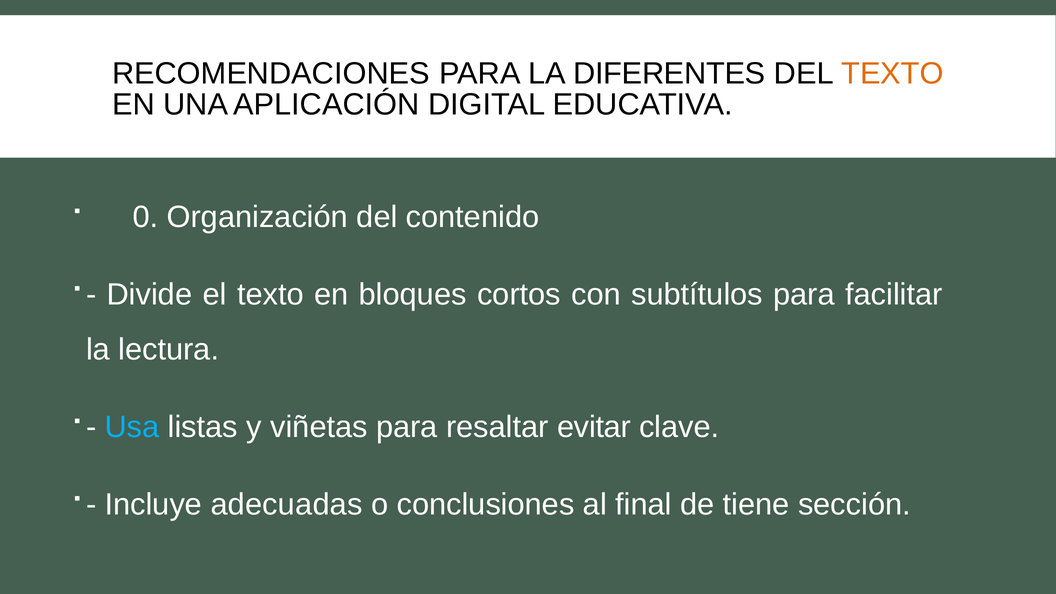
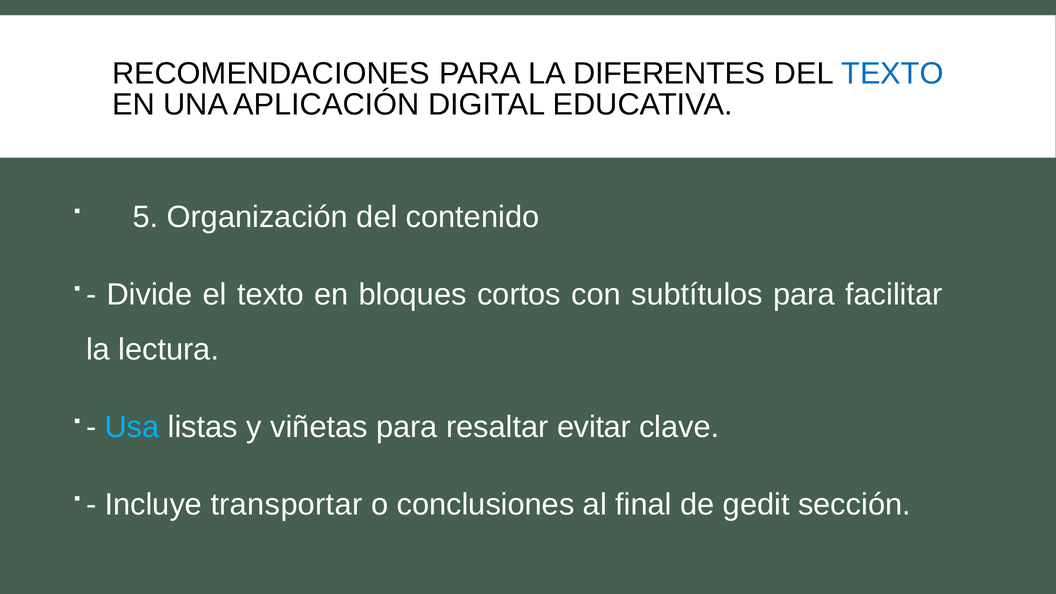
TEXTO at (892, 73) colour: orange -> blue
0: 0 -> 5
adecuadas: adecuadas -> transportar
tiene: tiene -> gedit
